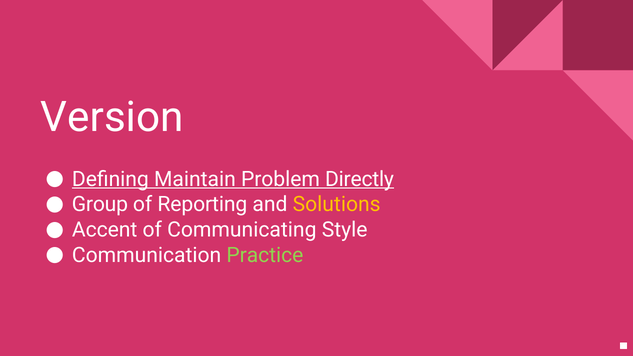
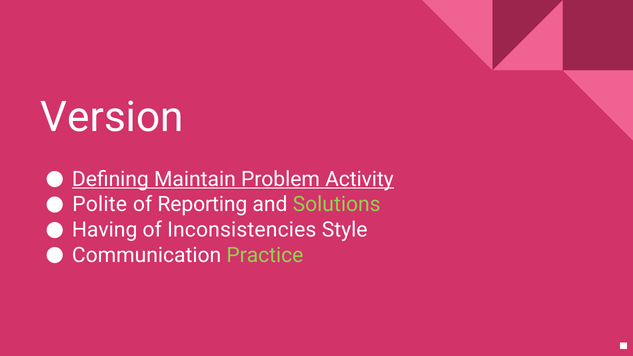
Directly: Directly -> Activity
Group: Group -> Polite
Solutions colour: yellow -> light green
Accent: Accent -> Having
Communicating: Communicating -> Inconsistencies
